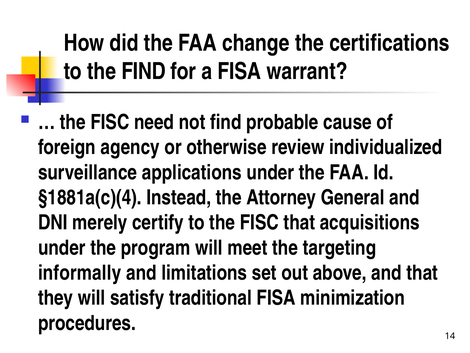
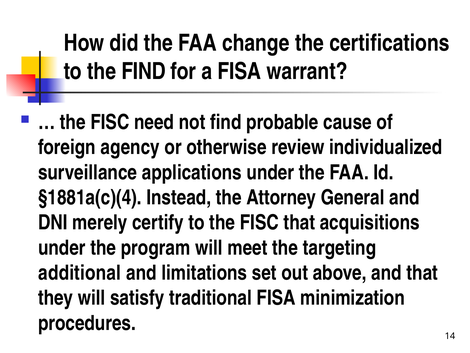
informally: informally -> additional
